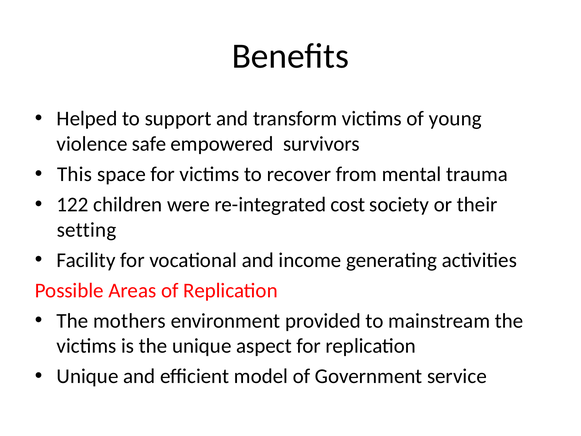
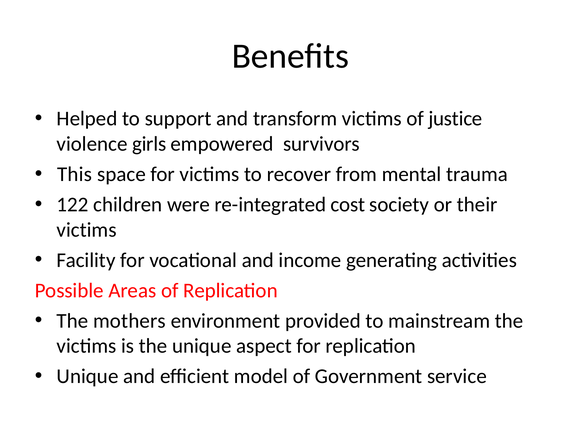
young: young -> justice
safe: safe -> girls
setting at (87, 230): setting -> victims
